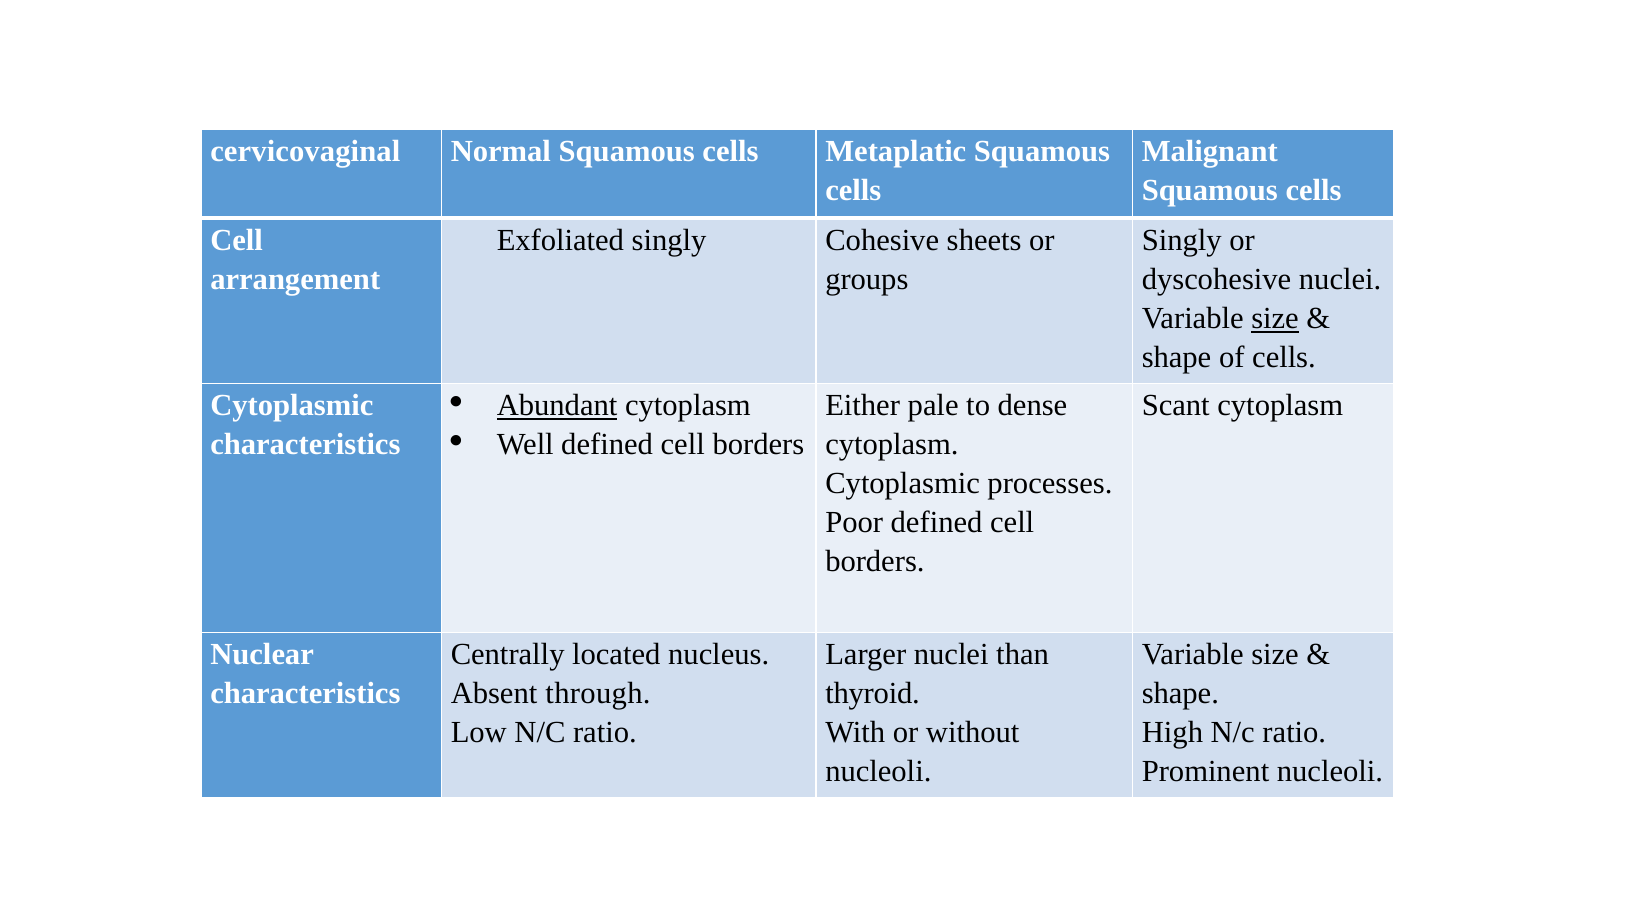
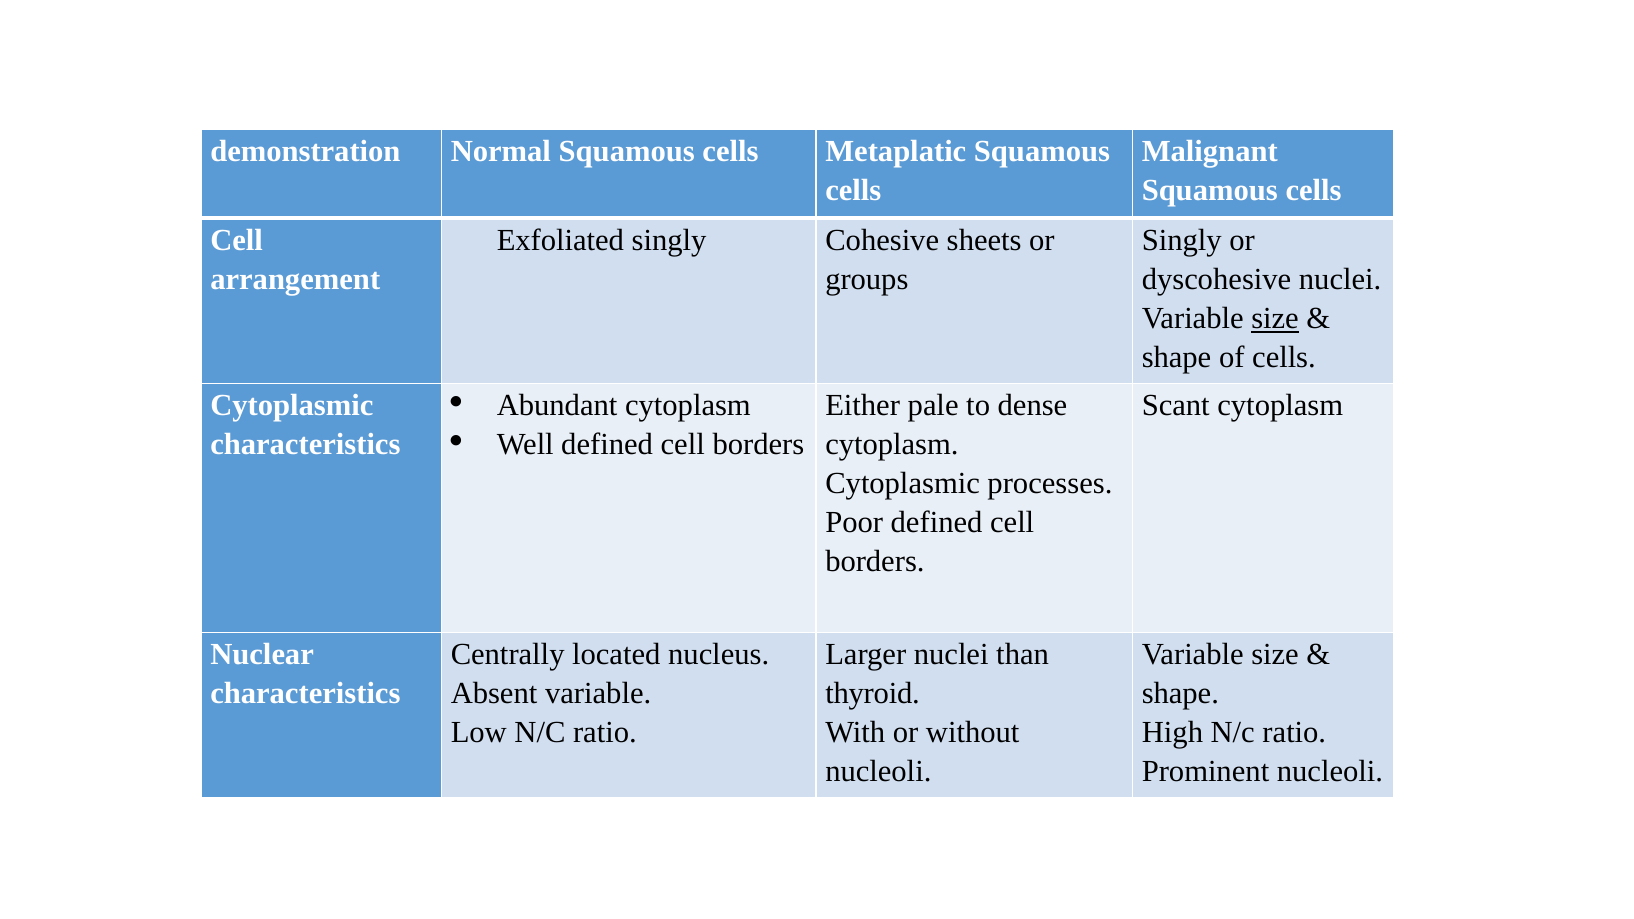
cervicovaginal: cervicovaginal -> demonstration
Abundant underline: present -> none
Absent through: through -> variable
